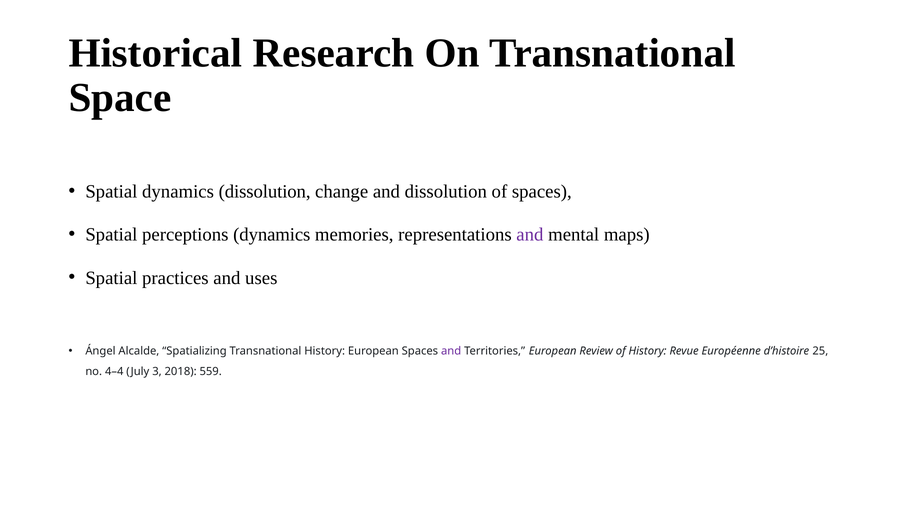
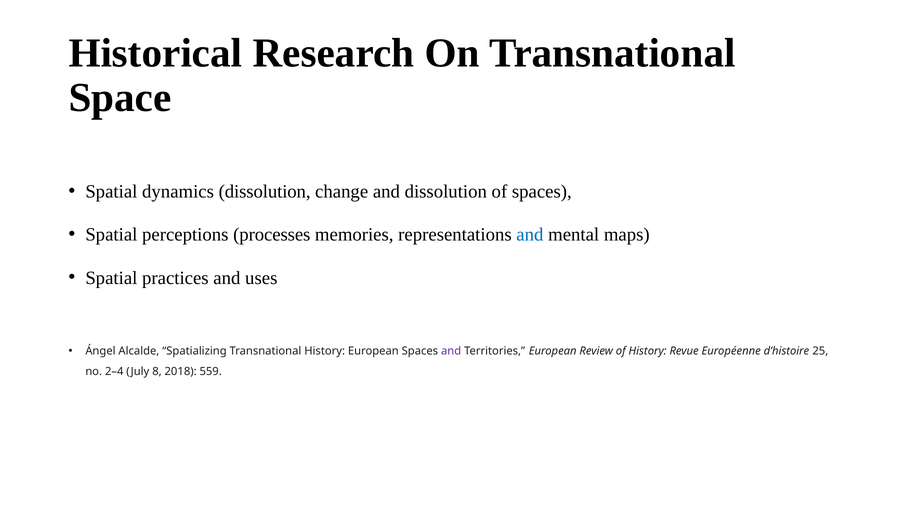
perceptions dynamics: dynamics -> processes
and at (530, 235) colour: purple -> blue
4–4: 4–4 -> 2–4
3: 3 -> 8
